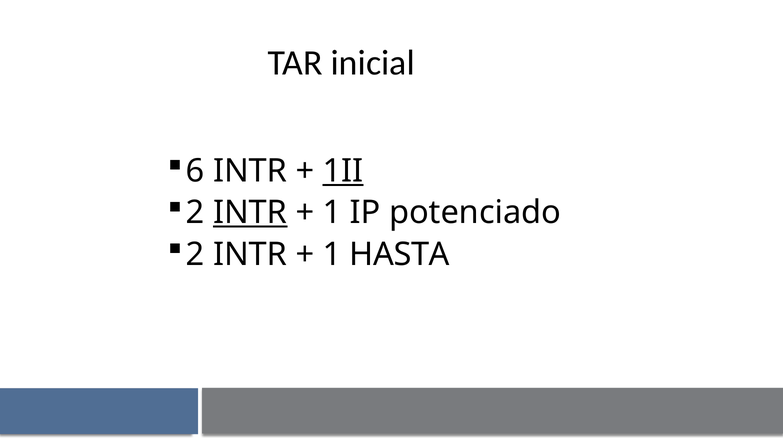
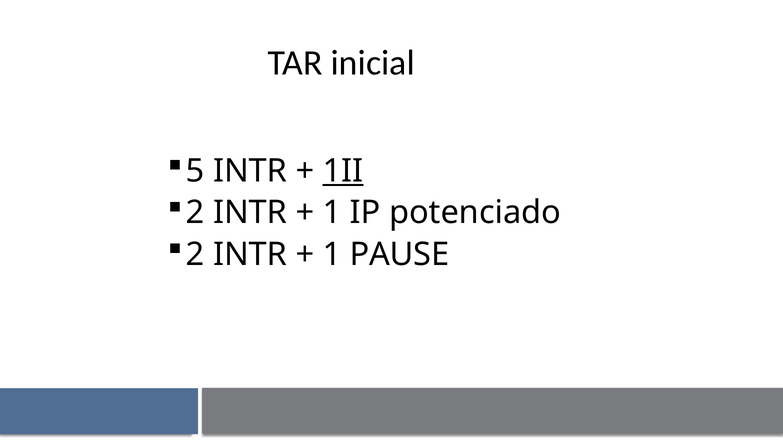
6: 6 -> 5
INTR at (250, 213) underline: present -> none
HASTA: HASTA -> PAUSE
